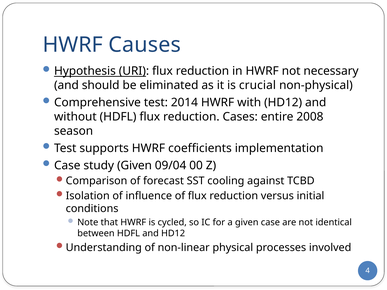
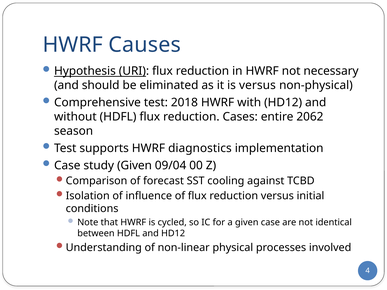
is crucial: crucial -> versus
2014: 2014 -> 2018
2008: 2008 -> 2062
coefficients: coefficients -> diagnostics
